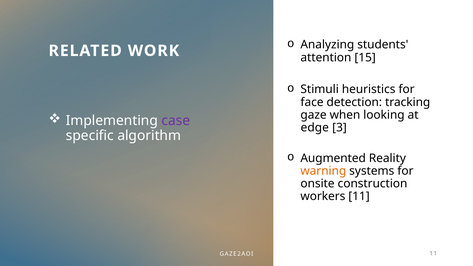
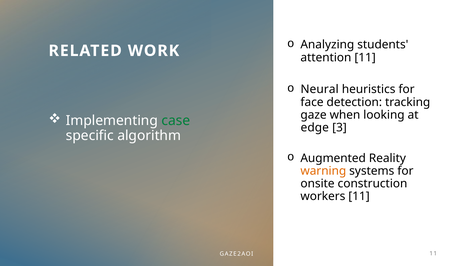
attention 15: 15 -> 11
Stimuli: Stimuli -> Neural
case colour: purple -> green
